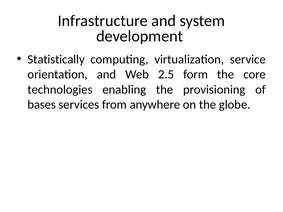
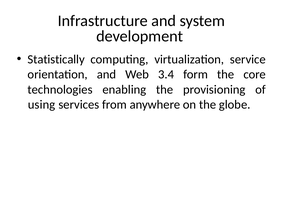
2.5: 2.5 -> 3.4
bases: bases -> using
